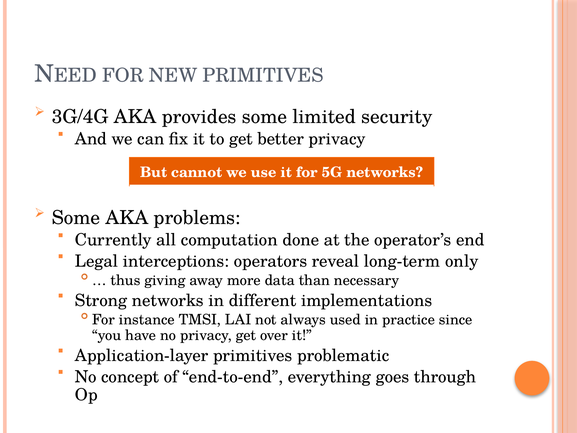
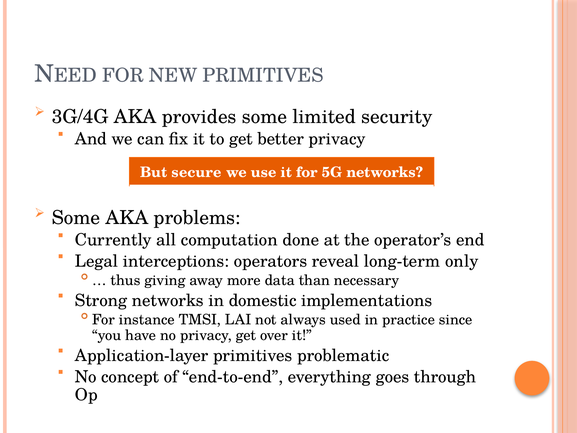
cannot: cannot -> secure
different: different -> domestic
